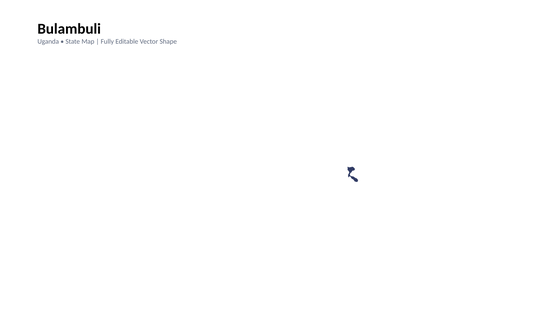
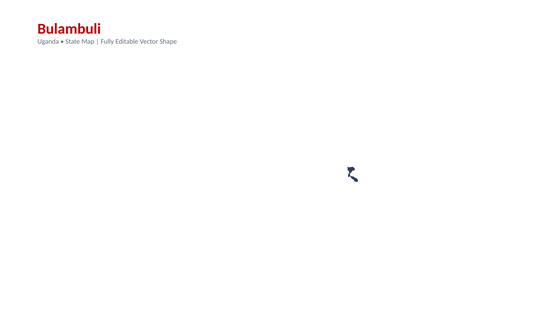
Bulambuli colour: black -> red
